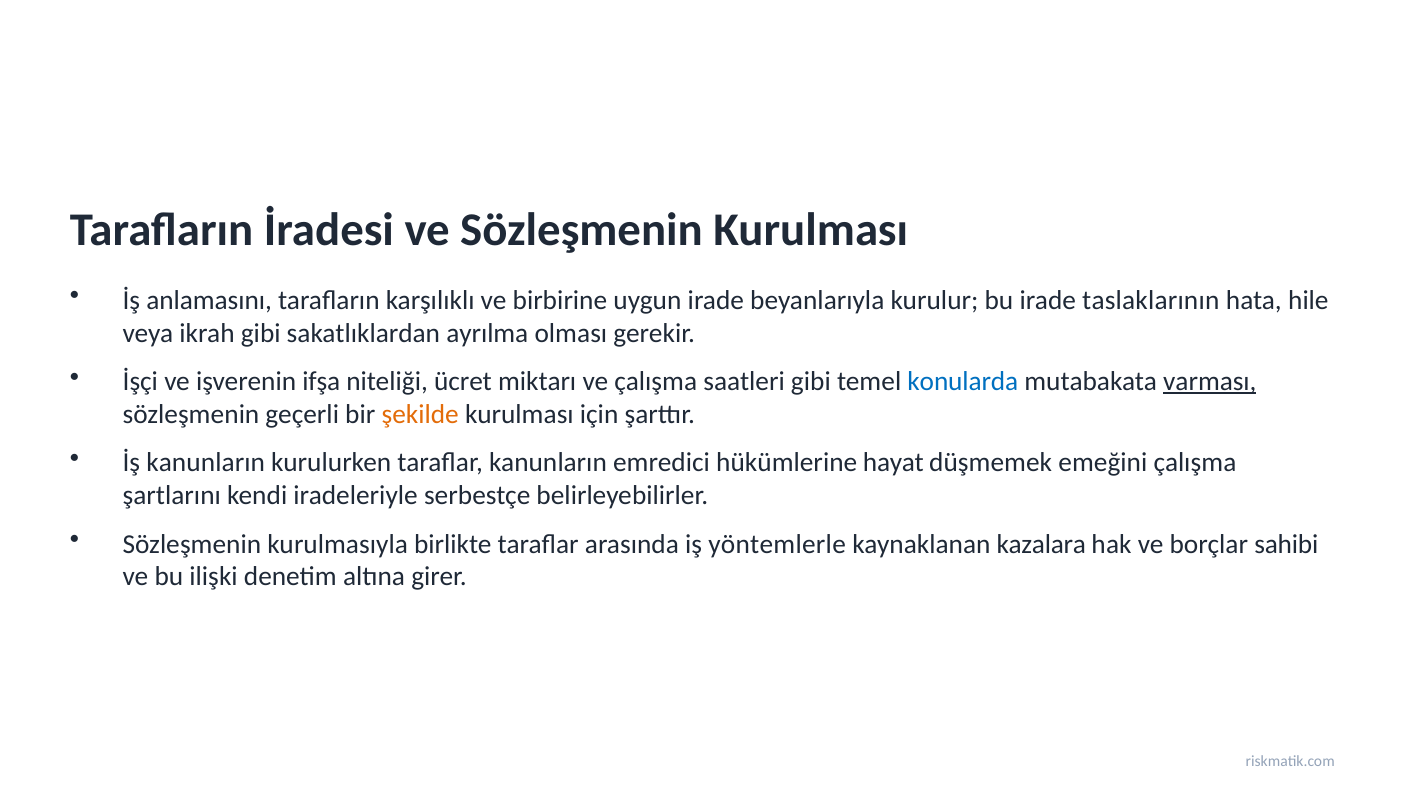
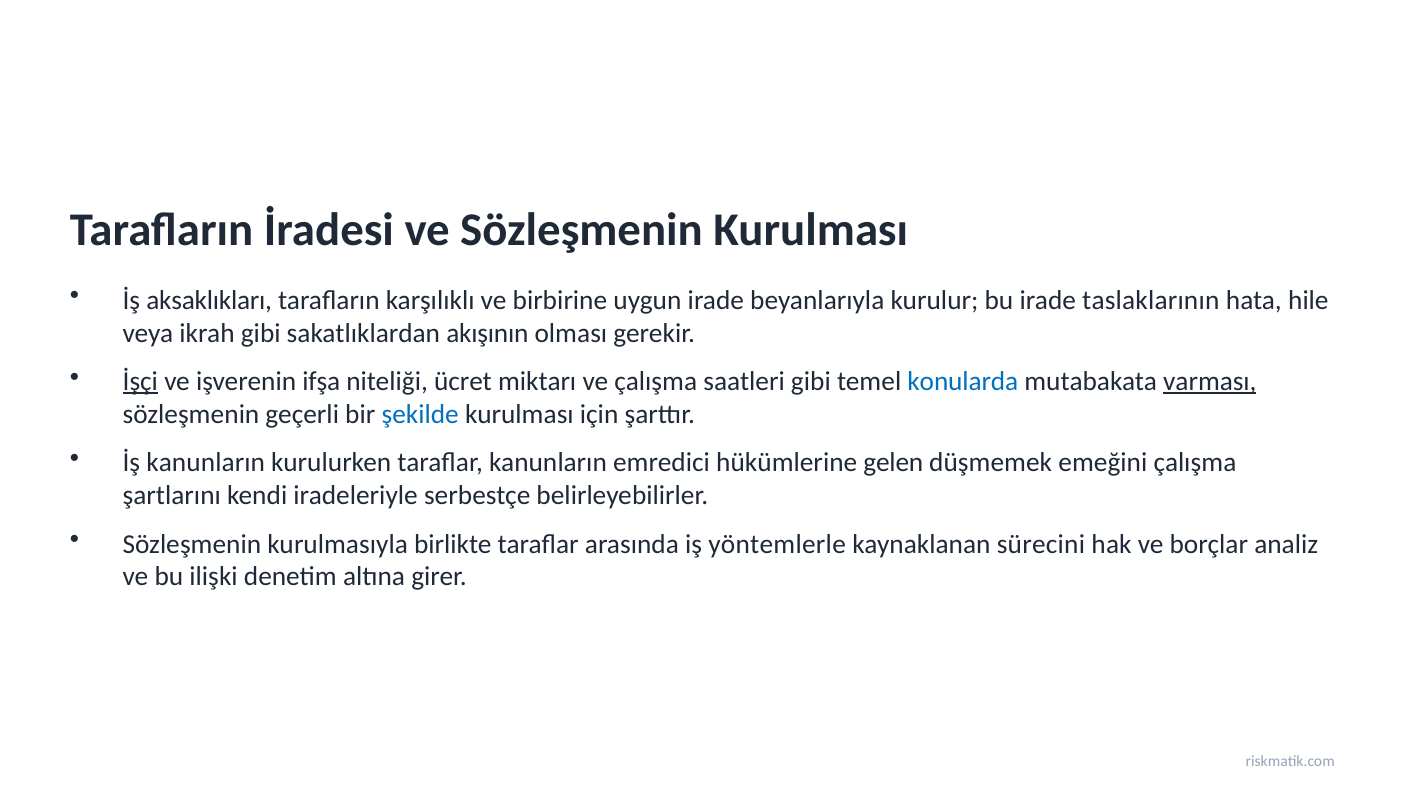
anlamasını: anlamasını -> aksaklıkları
ayrılma: ayrılma -> akışının
İşçi underline: none -> present
şekilde colour: orange -> blue
hayat: hayat -> gelen
kazalara: kazalara -> sürecini
sahibi: sahibi -> analiz
